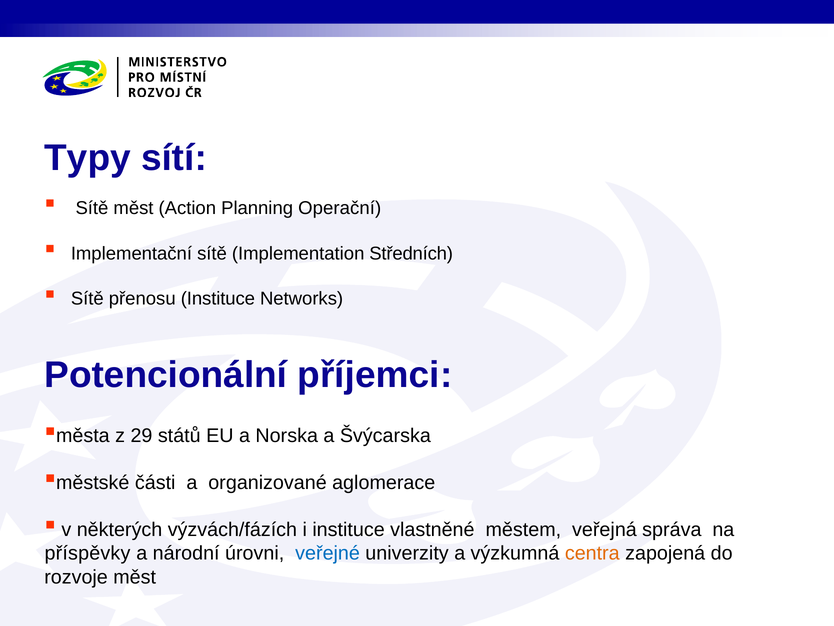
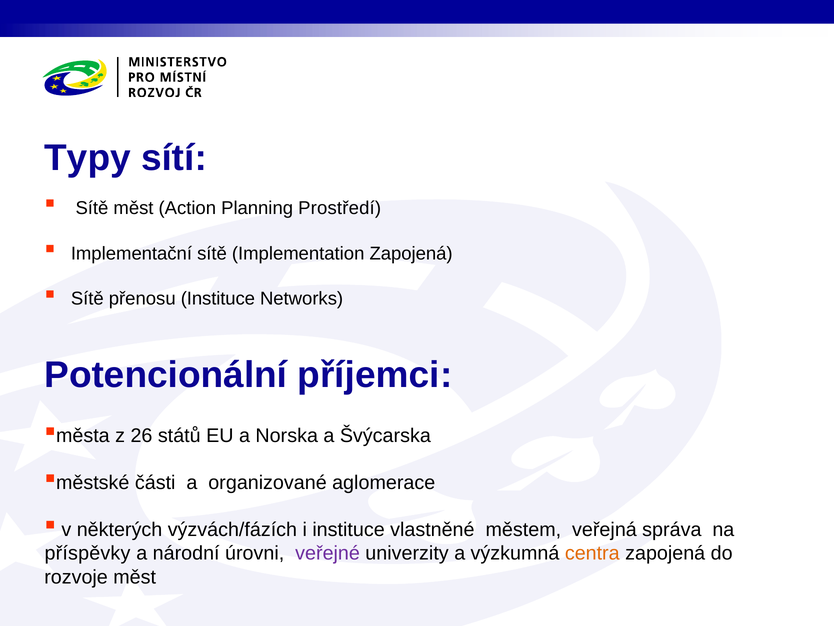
Operační: Operační -> Prostředí
Implementation Středních: Středních -> Zapojená
29: 29 -> 26
veřejné colour: blue -> purple
